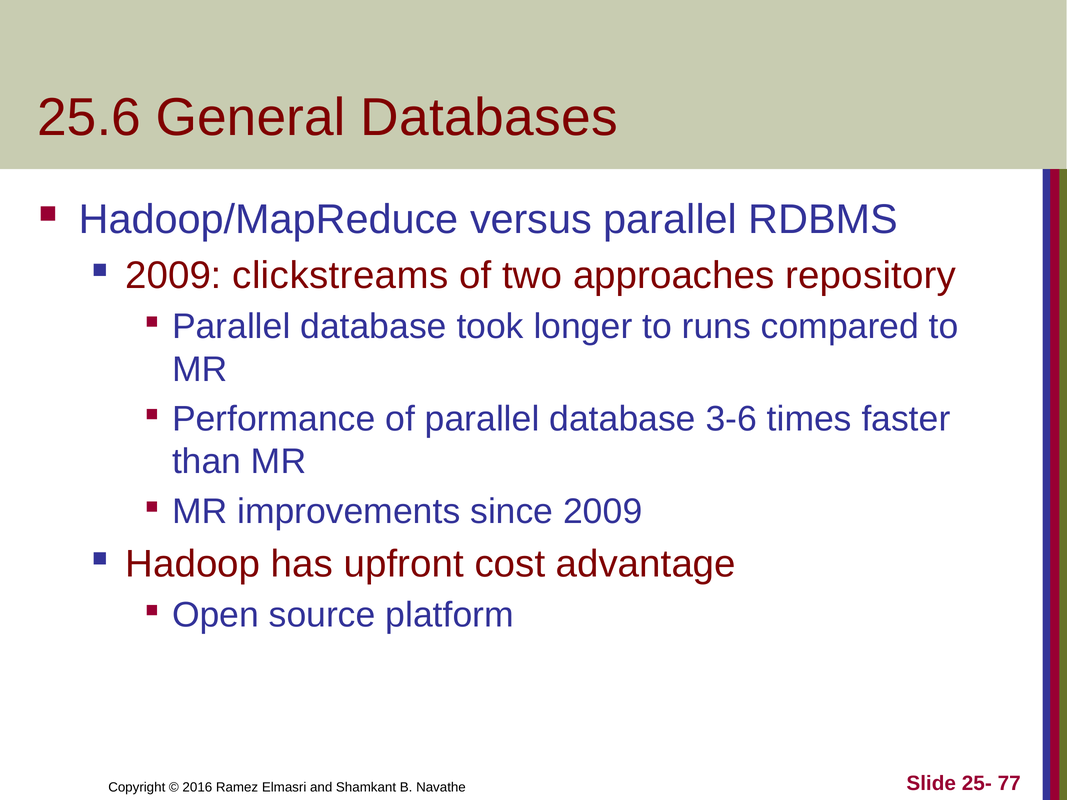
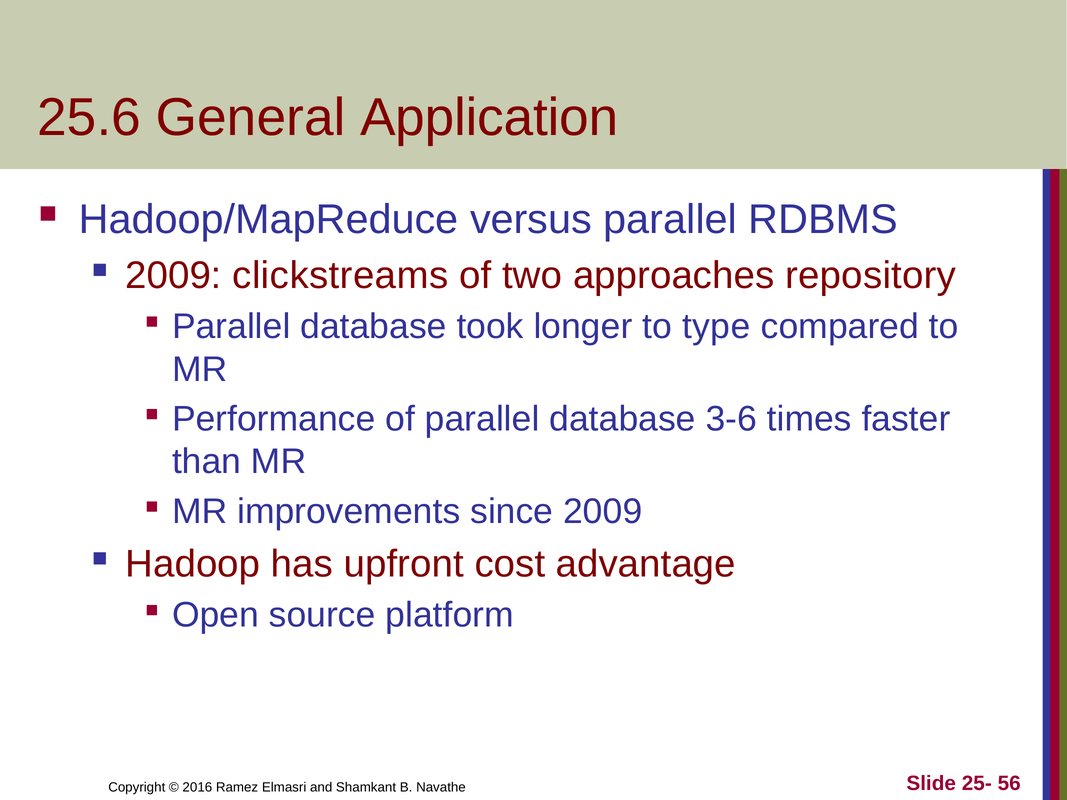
Databases: Databases -> Application
runs: runs -> type
77: 77 -> 56
